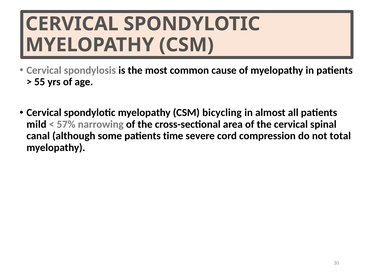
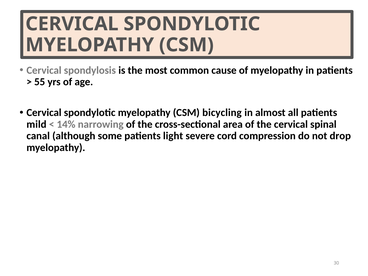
57%: 57% -> 14%
time: time -> light
total: total -> drop
